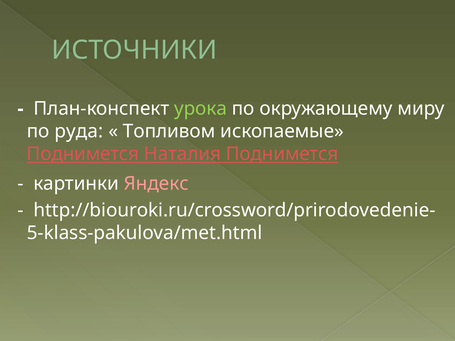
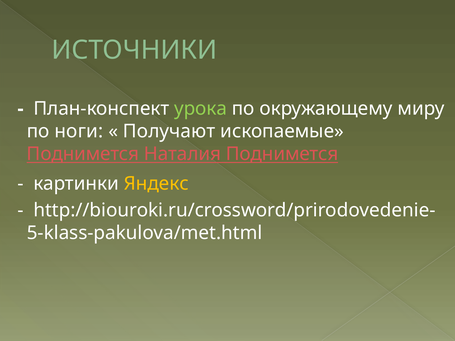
руда: руда -> ноги
Топливом: Топливом -> Получают
Яндекс colour: pink -> yellow
